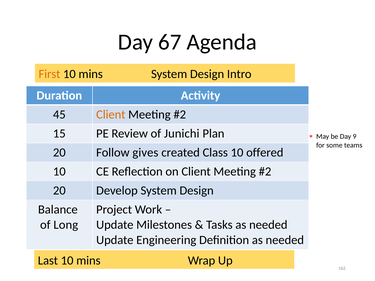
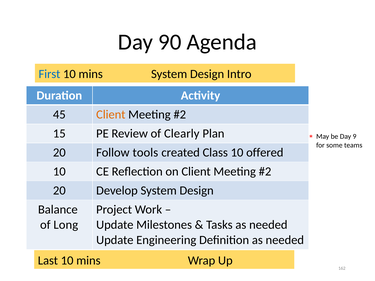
67: 67 -> 90
First colour: orange -> blue
Junichi: Junichi -> Clearly
gives: gives -> tools
